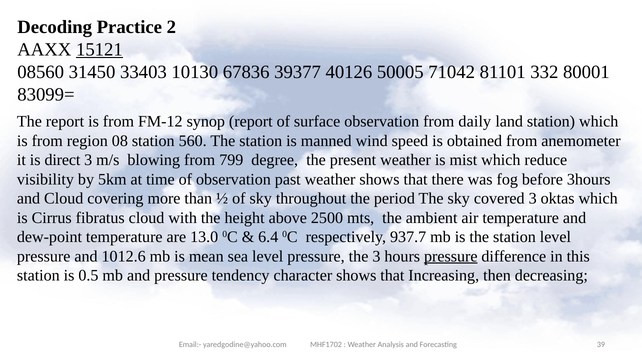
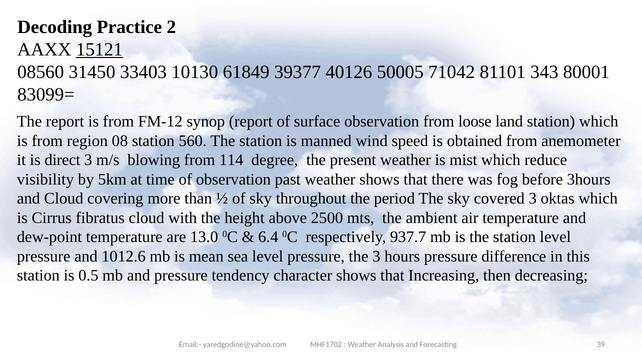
67836: 67836 -> 61849
332: 332 -> 343
daily: daily -> loose
799: 799 -> 114
pressure at (451, 256) underline: present -> none
